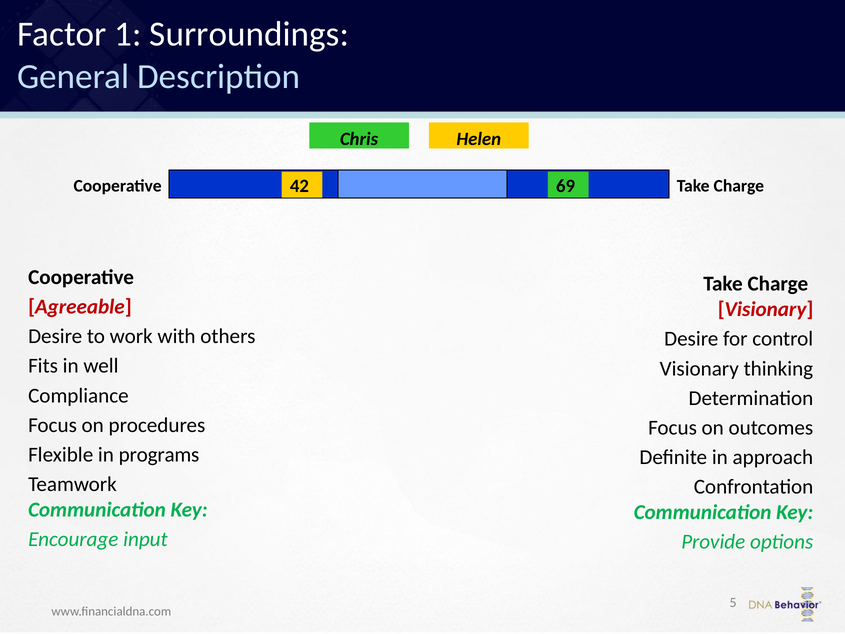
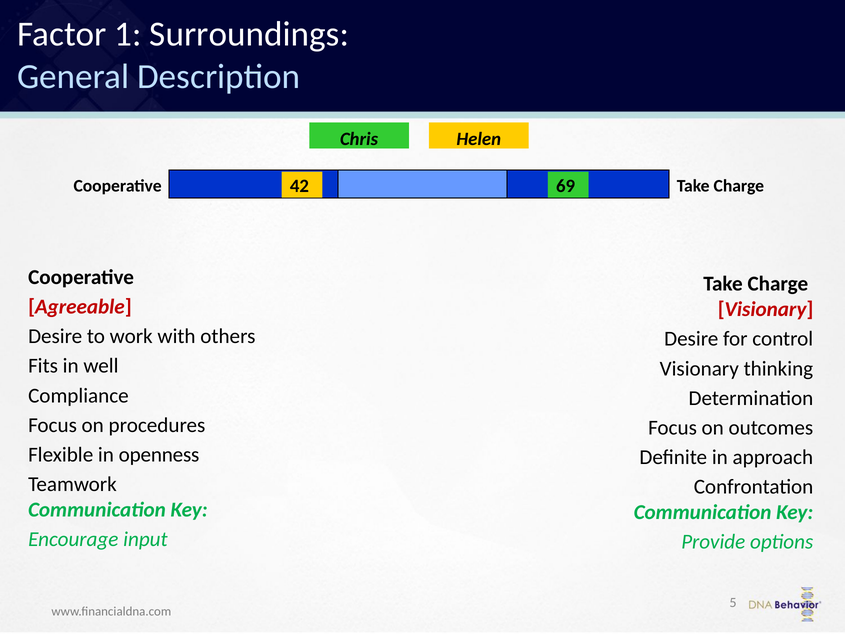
programs: programs -> openness
